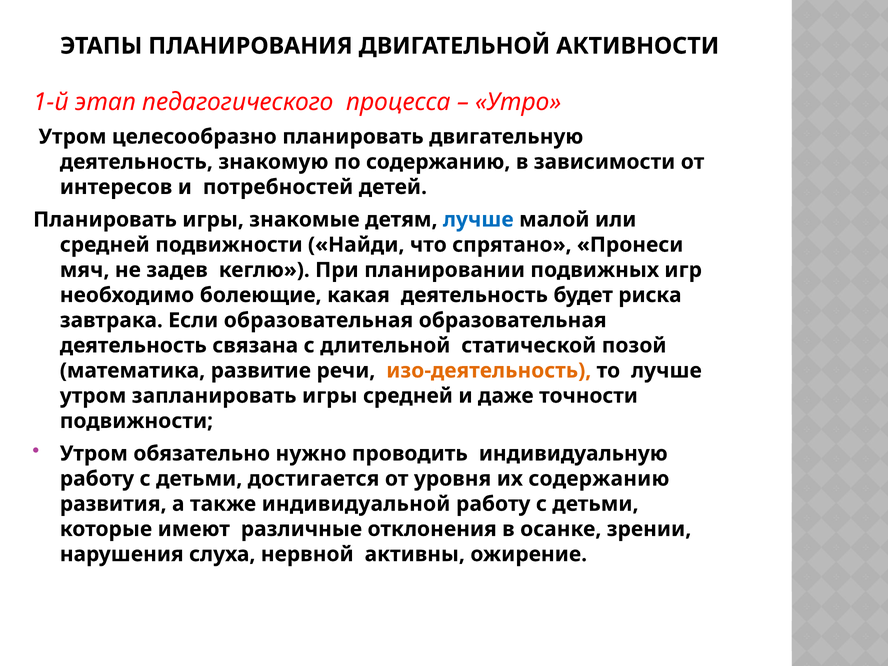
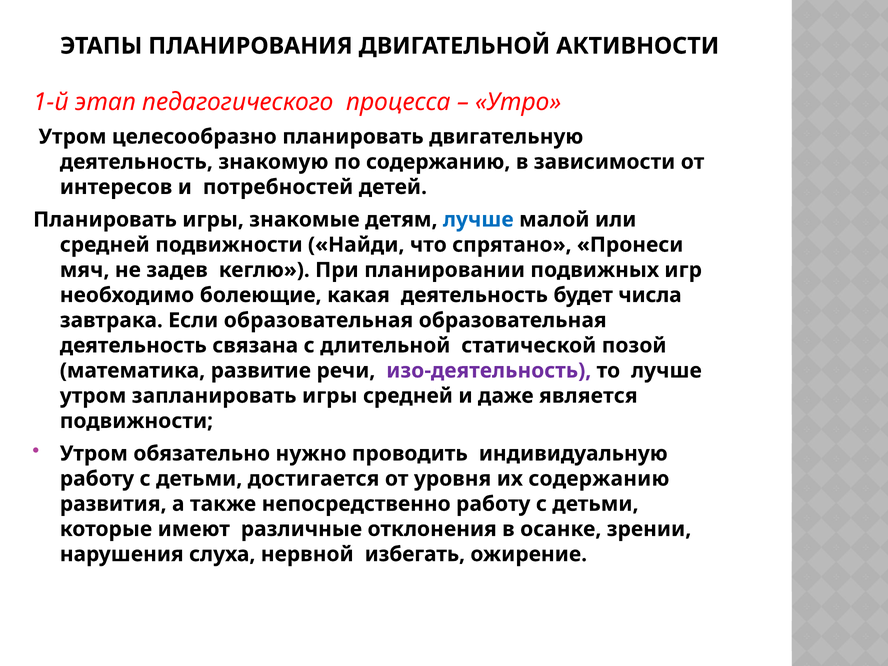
риска: риска -> числа
изо-деятельность colour: orange -> purple
точности: точности -> является
индивидуальной: индивидуальной -> непосредственно
активны: активны -> избегать
